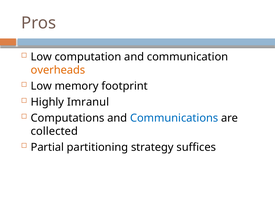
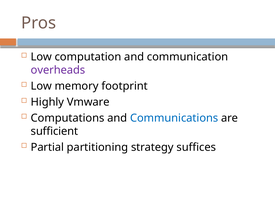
overheads colour: orange -> purple
Imranul: Imranul -> Vmware
collected: collected -> sufficient
